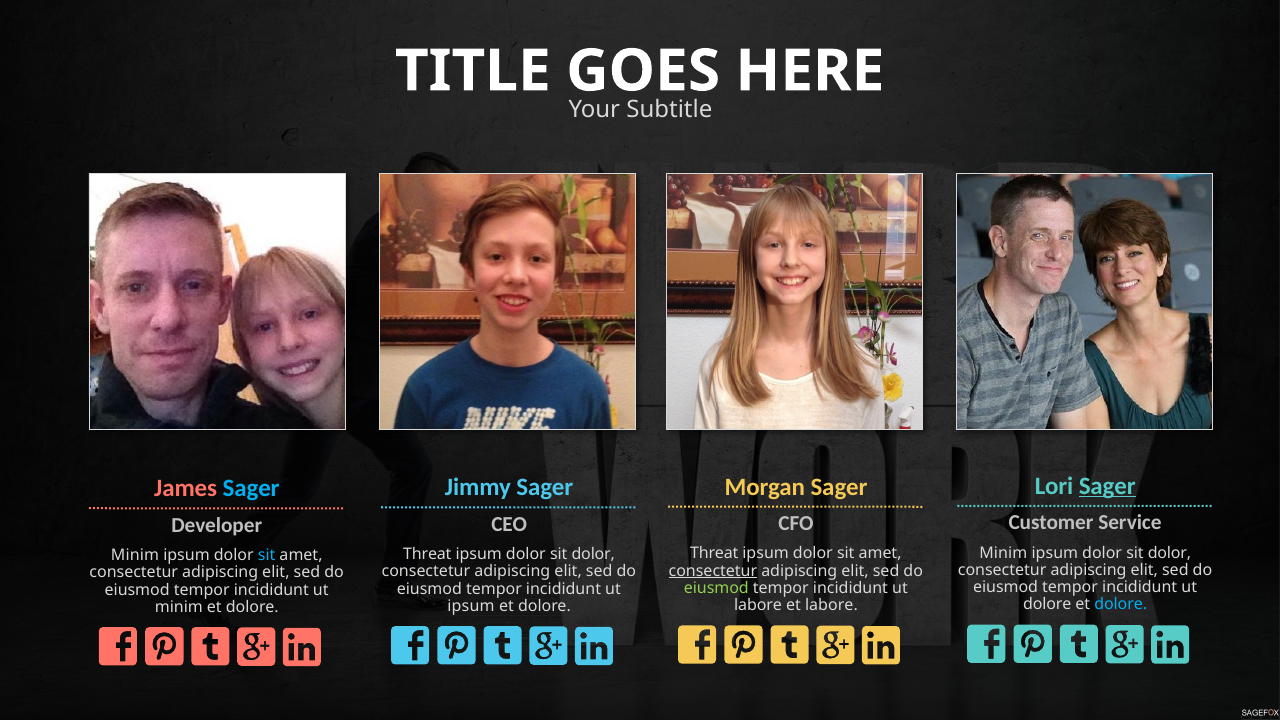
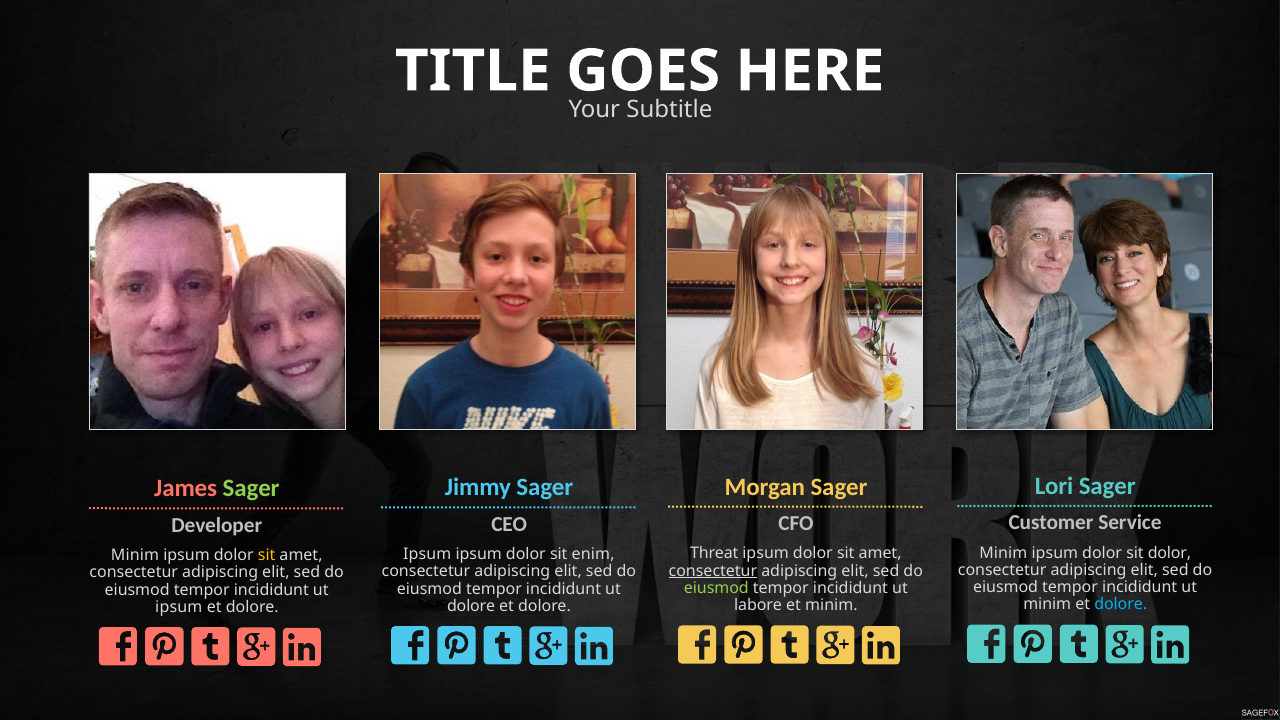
Sager at (1107, 486) underline: present -> none
Sager at (251, 488) colour: light blue -> light green
Threat at (427, 554): Threat -> Ipsum
dolor at (593, 554): dolor -> enim
sit at (267, 555) colour: light blue -> yellow
dolore at (1047, 605): dolore -> minim
et labore: labore -> minim
ipsum at (471, 606): ipsum -> dolore
minim at (179, 607): minim -> ipsum
